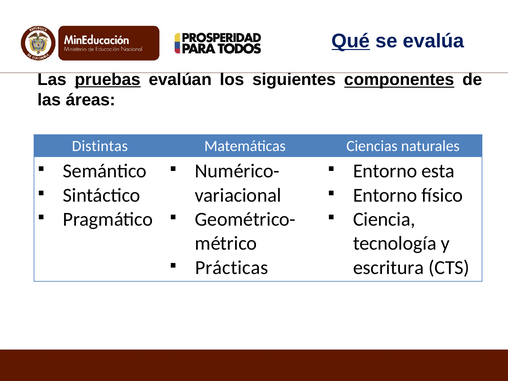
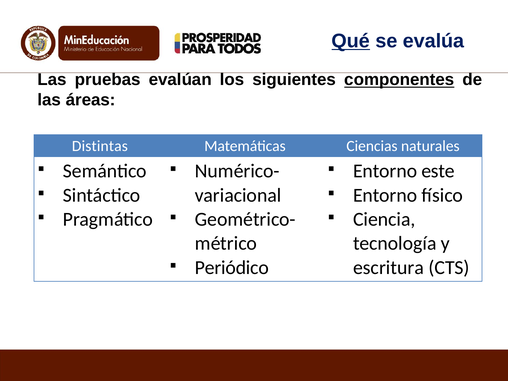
pruebas underline: present -> none
esta: esta -> este
Prácticas: Prácticas -> Periódico
